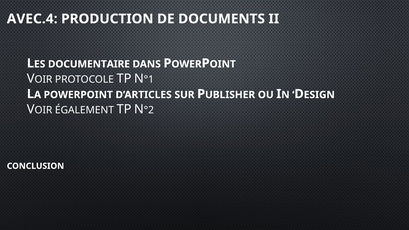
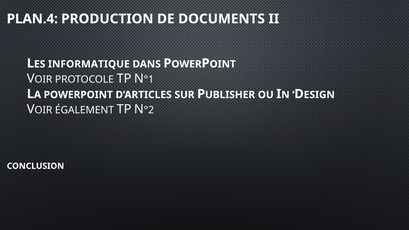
AVEC.4: AVEC.4 -> PLAN.4
DOCUMENTAIRE: DOCUMENTAIRE -> INFORMATIQUE
